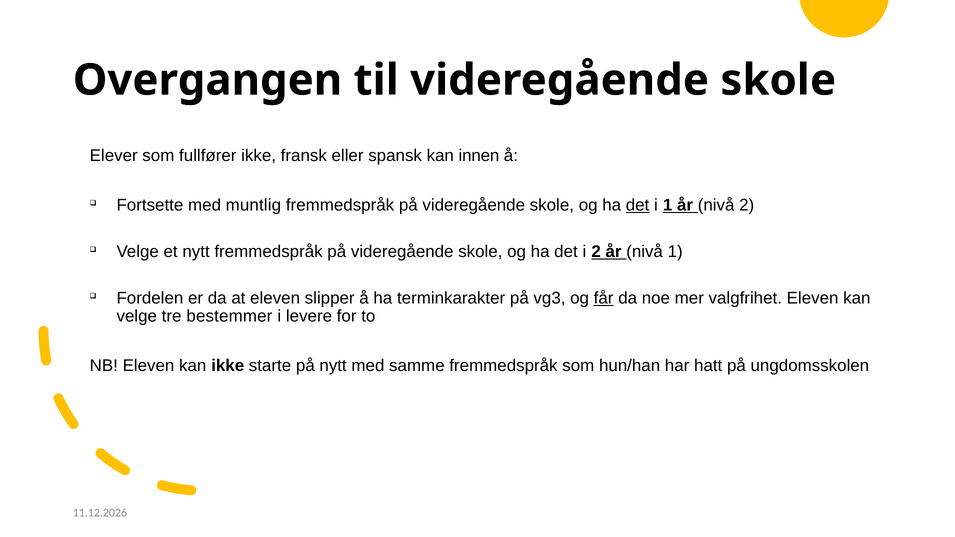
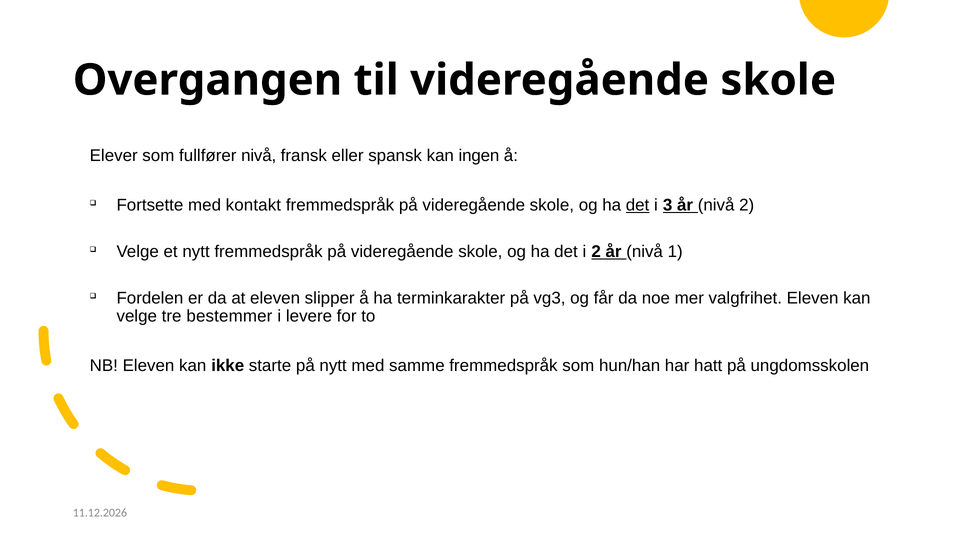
fullfører ikke: ikke -> nivå
innen: innen -> ingen
muntlig: muntlig -> kontakt
i 1: 1 -> 3
får underline: present -> none
